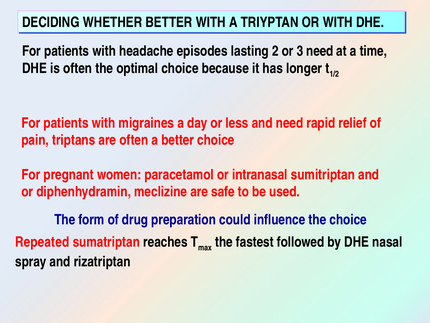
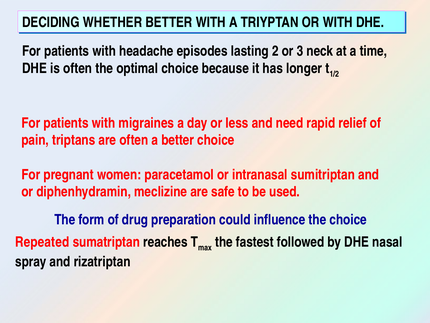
3 need: need -> neck
